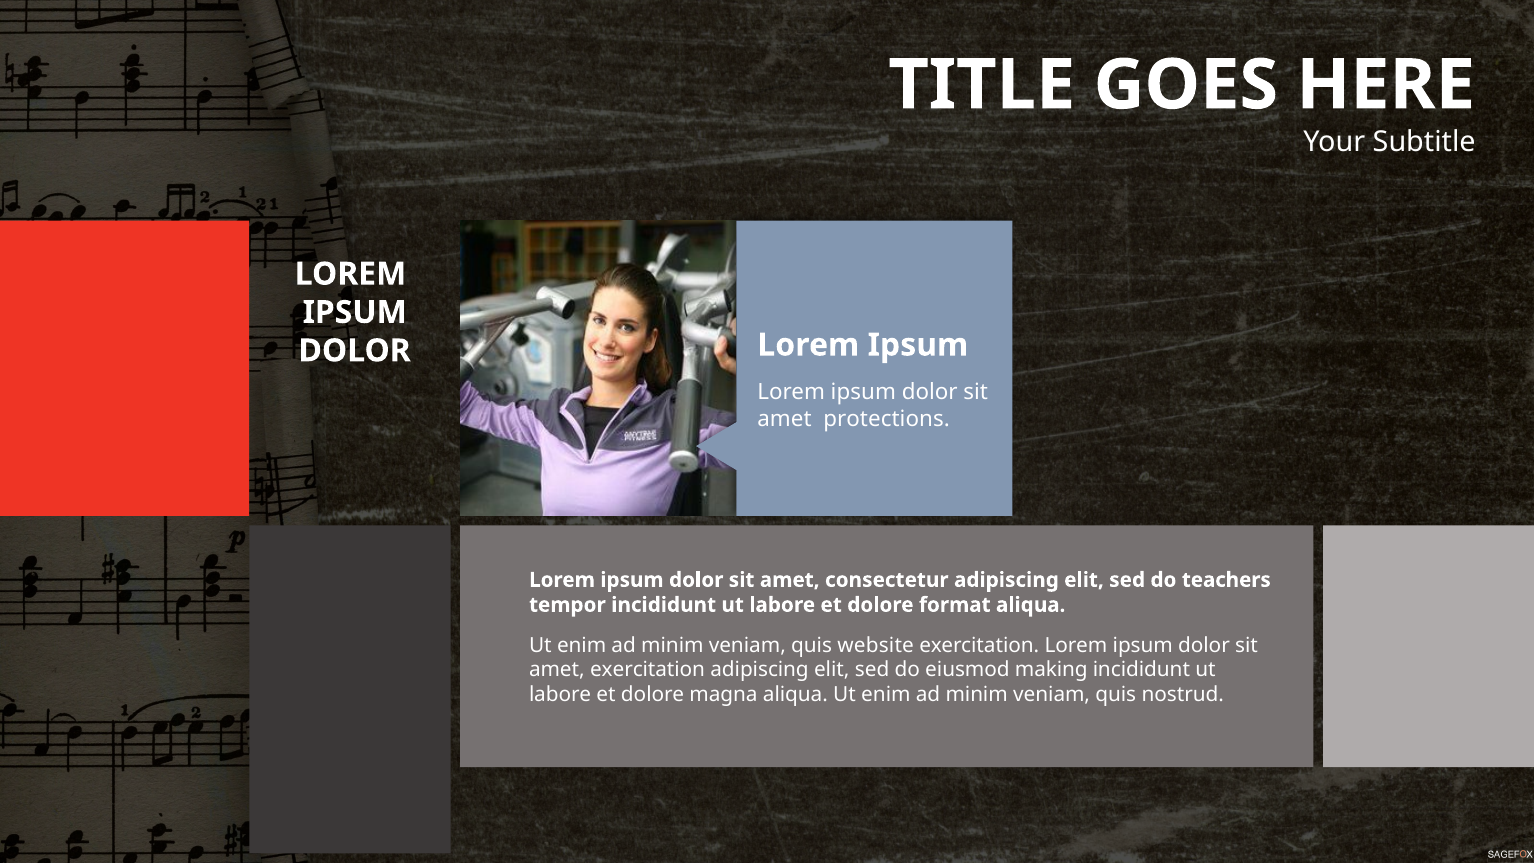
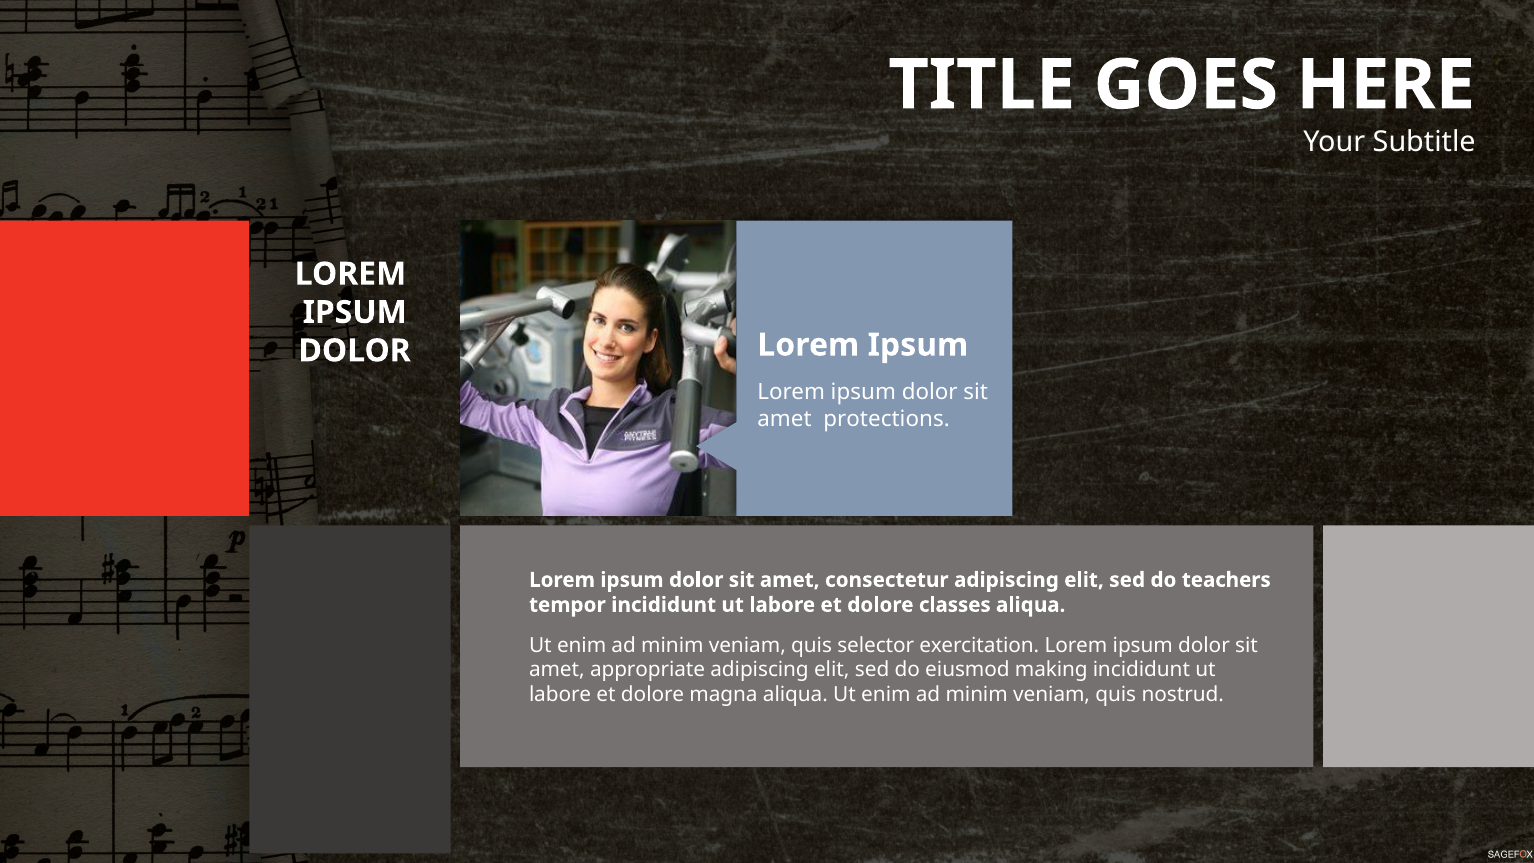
format: format -> classes
website: website -> selector
amet exercitation: exercitation -> appropriate
